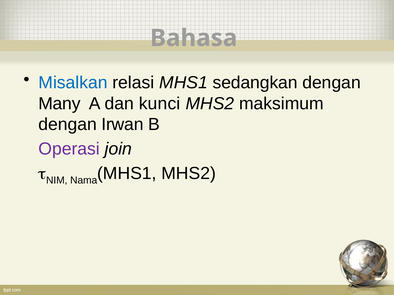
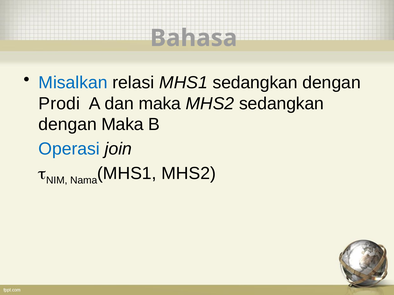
Many: Many -> Prodi
dan kunci: kunci -> maka
MHS2 maksimum: maksimum -> sedangkan
dengan Irwan: Irwan -> Maka
Operasi colour: purple -> blue
